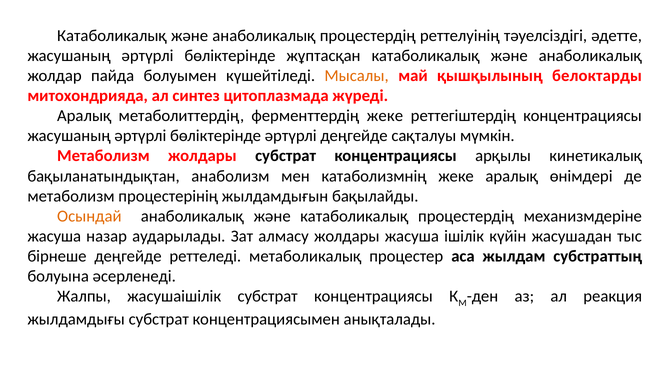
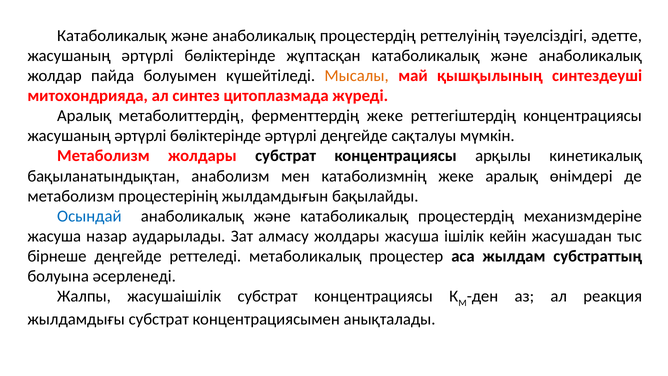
белоктарды: белоктарды -> синтездеуші
Осындай colour: orange -> blue
күйін: күйін -> кейін
